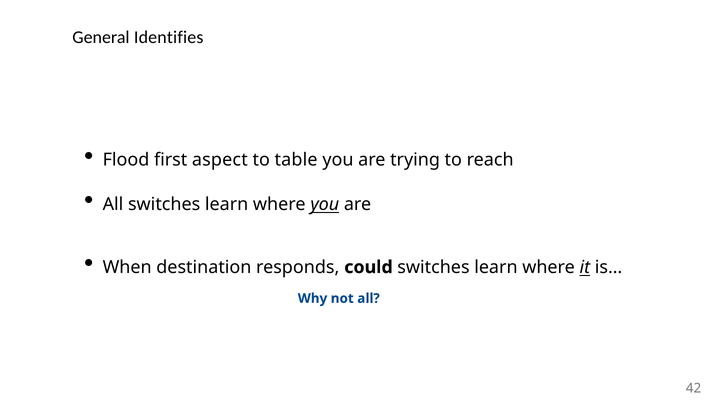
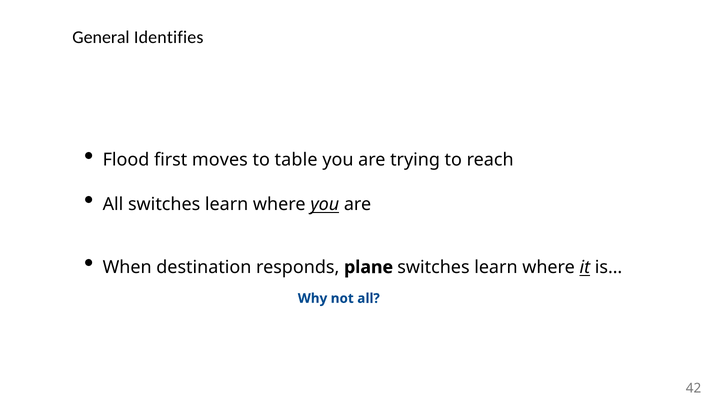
aspect: aspect -> moves
could: could -> plane
